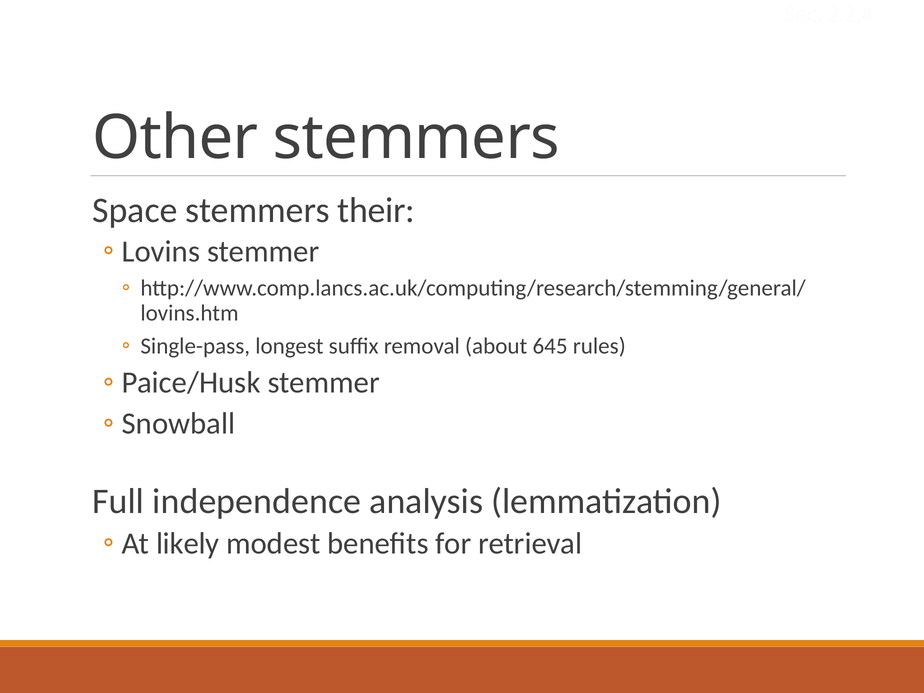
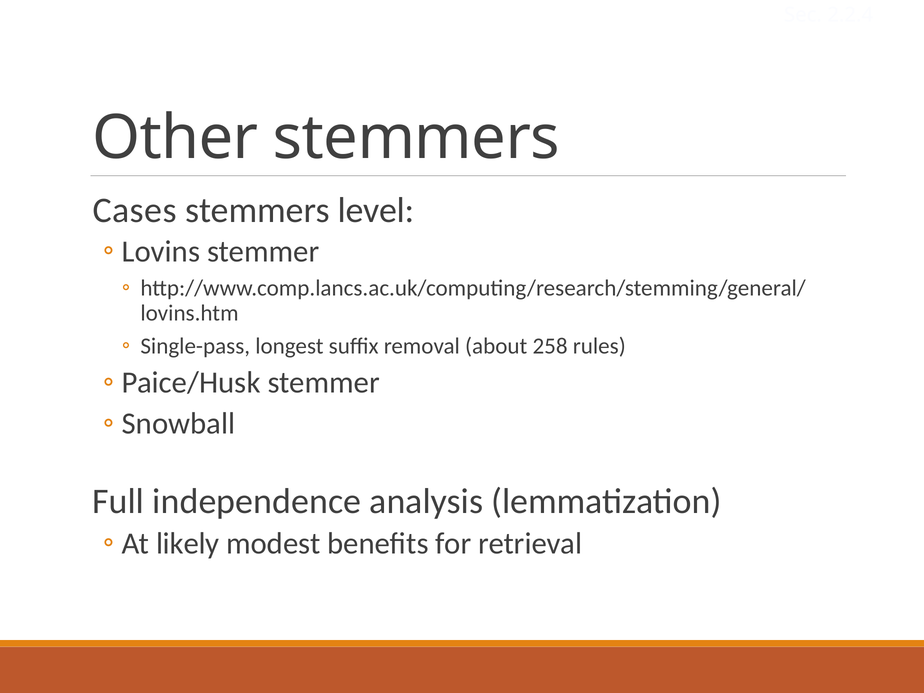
Space: Space -> Cases
their: their -> level
645: 645 -> 258
